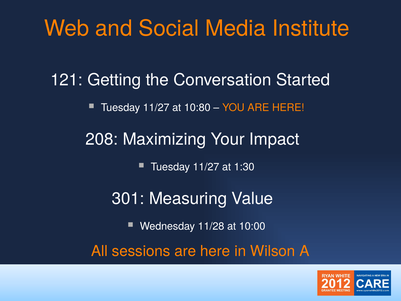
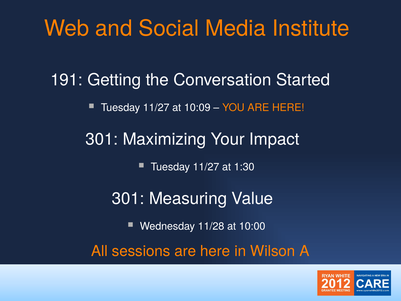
121: 121 -> 191
10:80: 10:80 -> 10:09
208 at (102, 139): 208 -> 301
